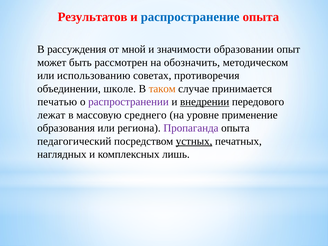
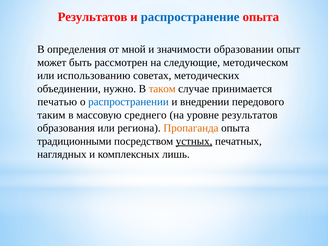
рассуждения: рассуждения -> определения
обозначить: обозначить -> следующие
противоречия: противоречия -> методических
школе: школе -> нужно
распространении colour: purple -> blue
внедрении underline: present -> none
лежат: лежат -> таким
уровне применение: применение -> результатов
Пропаганда colour: purple -> orange
педагогический: педагогический -> традиционными
